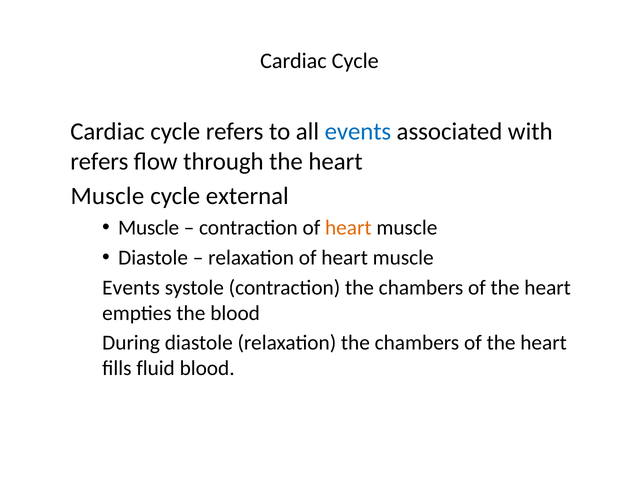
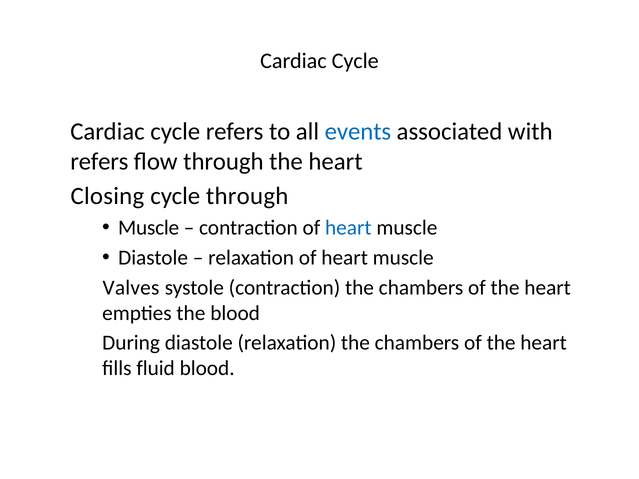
Muscle at (107, 196): Muscle -> Closing
cycle external: external -> through
heart at (348, 228) colour: orange -> blue
Events at (131, 288): Events -> Valves
